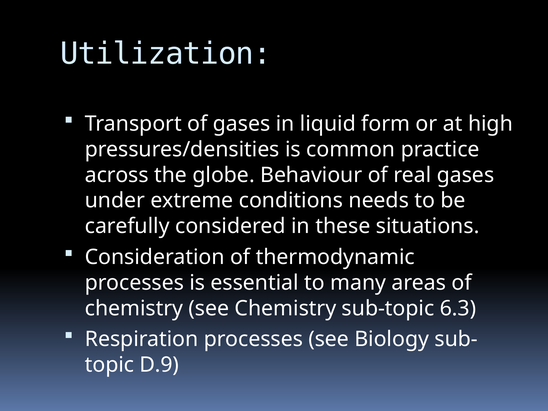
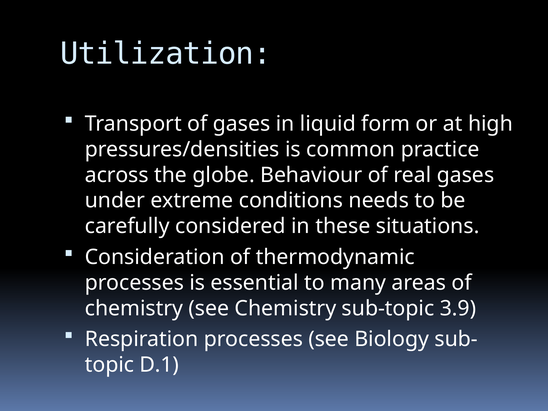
6.3: 6.3 -> 3.9
D.9: D.9 -> D.1
